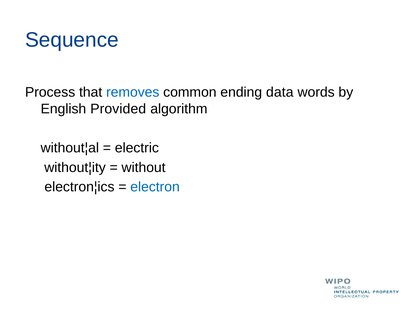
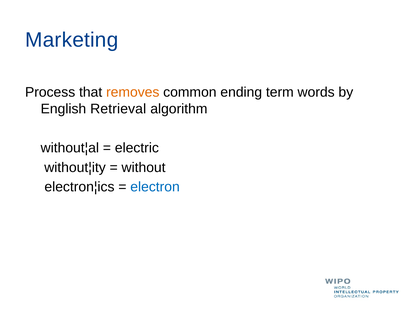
Sequence: Sequence -> Marketing
removes colour: blue -> orange
data: data -> term
Provided: Provided -> Retrieval
